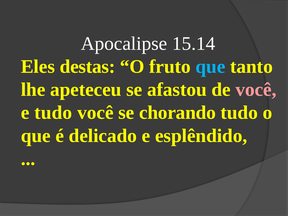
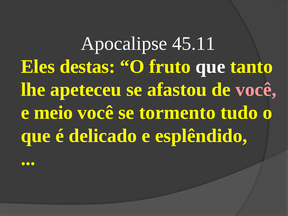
15.14: 15.14 -> 45.11
que at (210, 67) colour: light blue -> white
e tudo: tudo -> meio
chorando: chorando -> tormento
